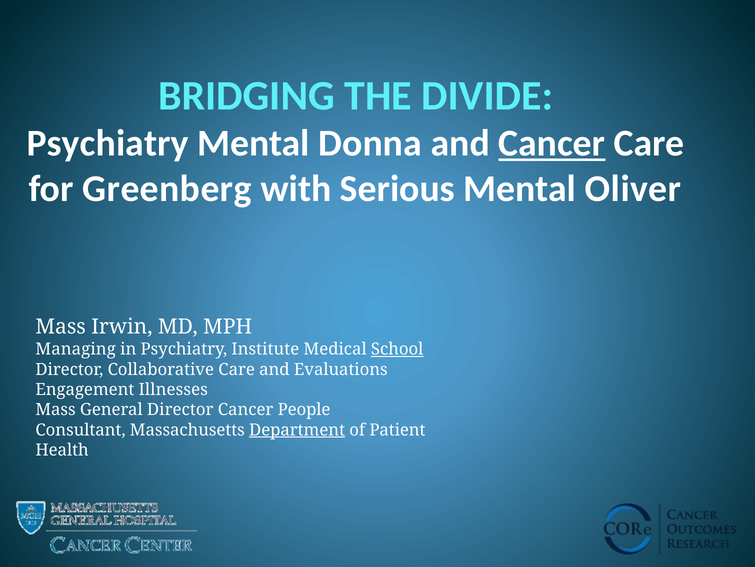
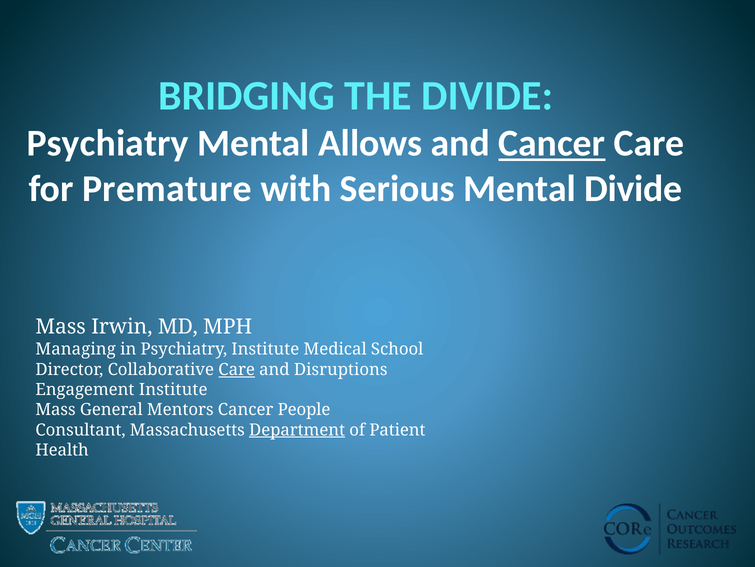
Donna: Donna -> Allows
Greenberg: Greenberg -> Premature
Mental Oliver: Oliver -> Divide
School underline: present -> none
Care at (237, 369) underline: none -> present
Evaluations: Evaluations -> Disruptions
Engagement Illnesses: Illnesses -> Institute
General Director: Director -> Mentors
